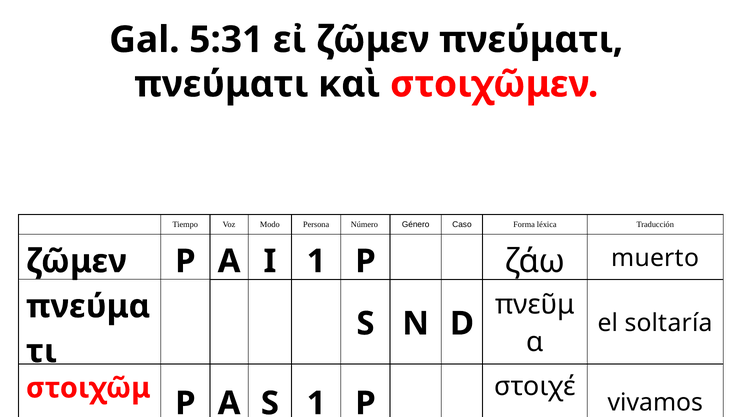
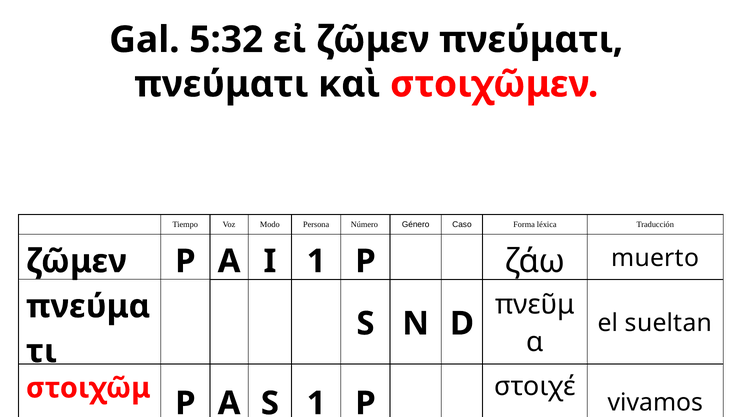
5:31: 5:31 -> 5:32
soltaría: soltaría -> sueltan
